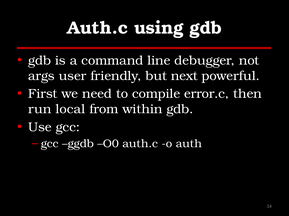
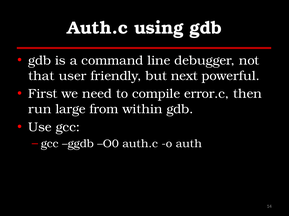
args: args -> that
local: local -> large
